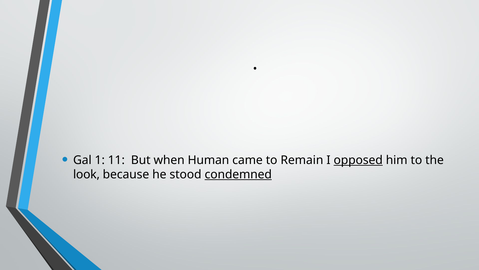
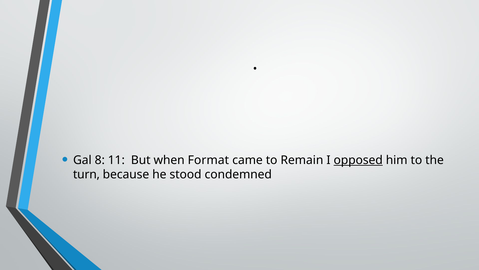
1: 1 -> 8
Human: Human -> Format
look: look -> turn
condemned underline: present -> none
